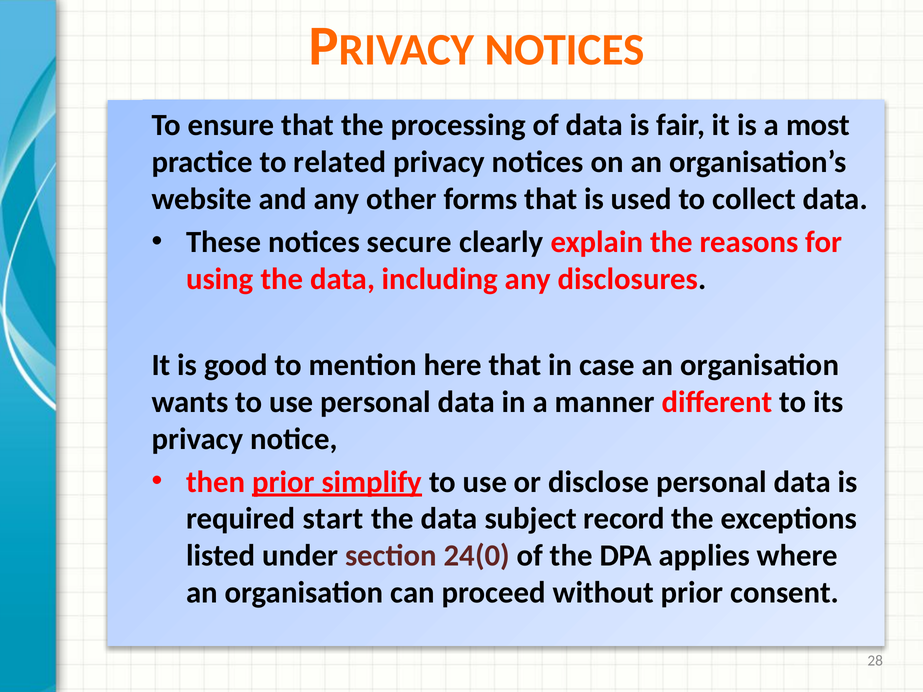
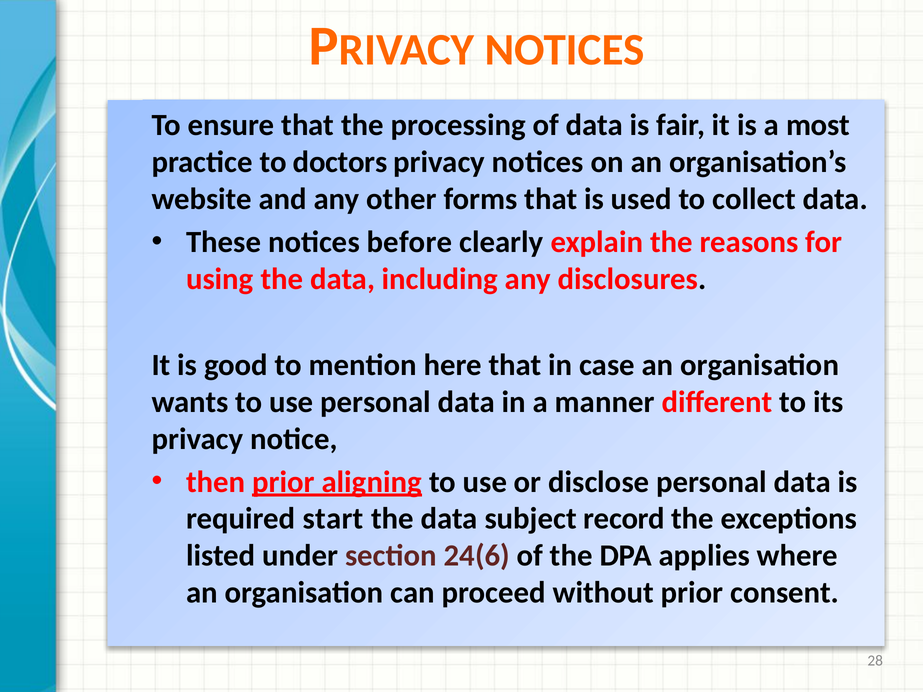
related: related -> doctors
secure: secure -> before
simplify: simplify -> aligning
24(0: 24(0 -> 24(6
